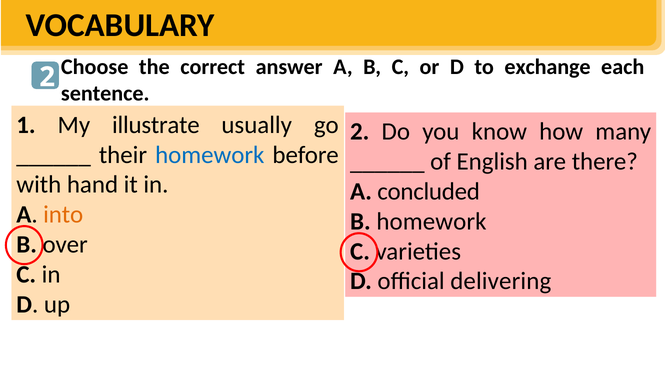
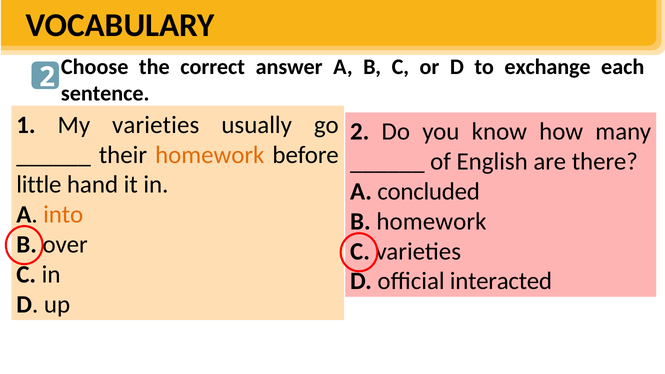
My illustrate: illustrate -> varieties
homework at (210, 155) colour: blue -> orange
with: with -> little
delivering: delivering -> interacted
